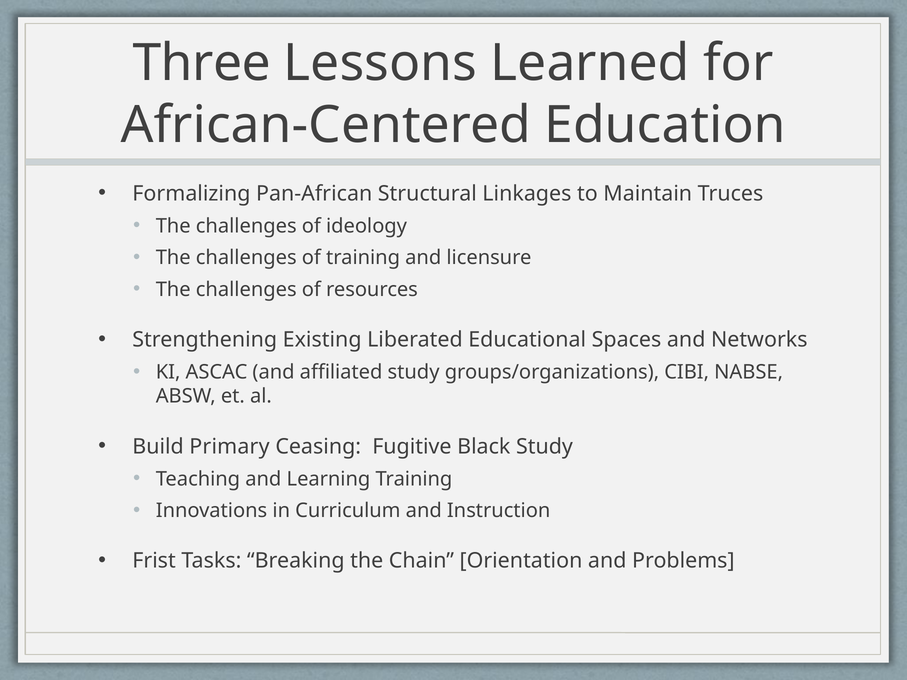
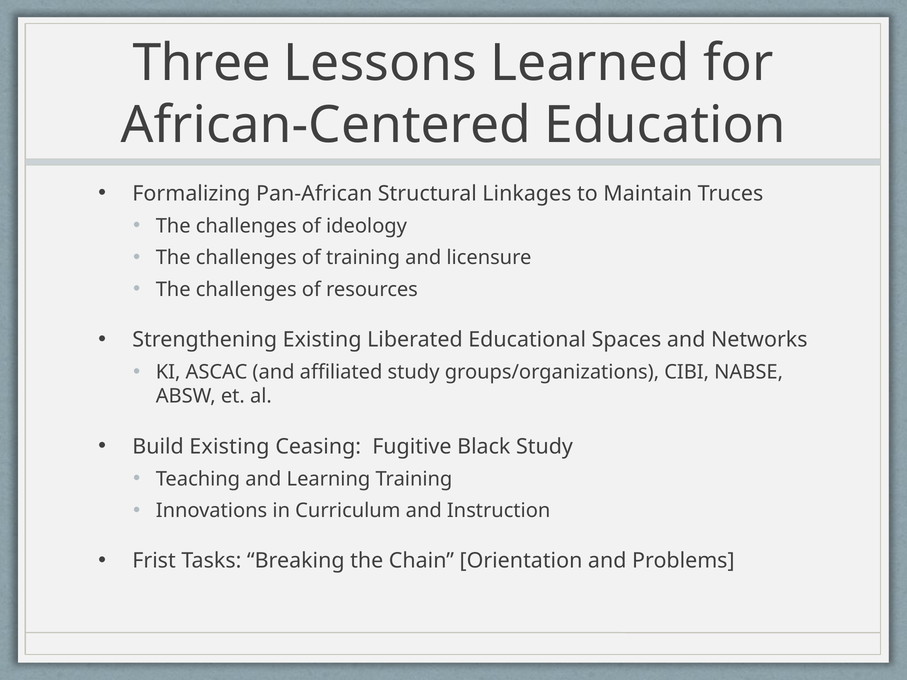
Build Primary: Primary -> Existing
